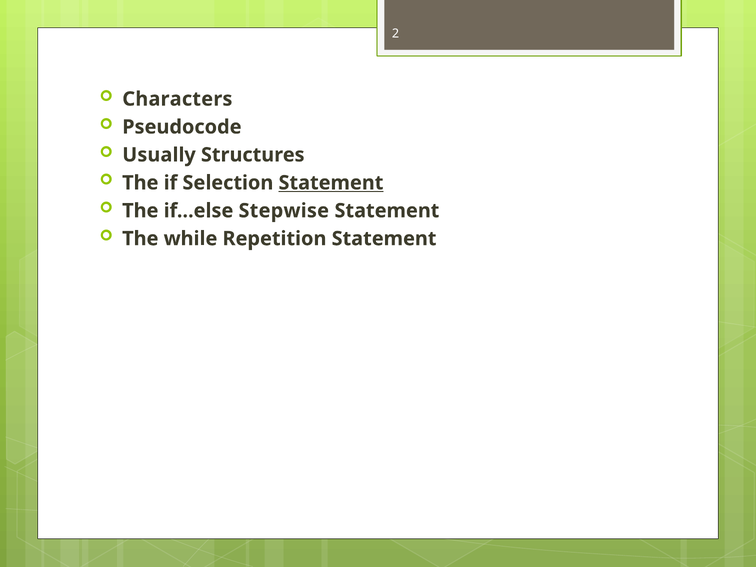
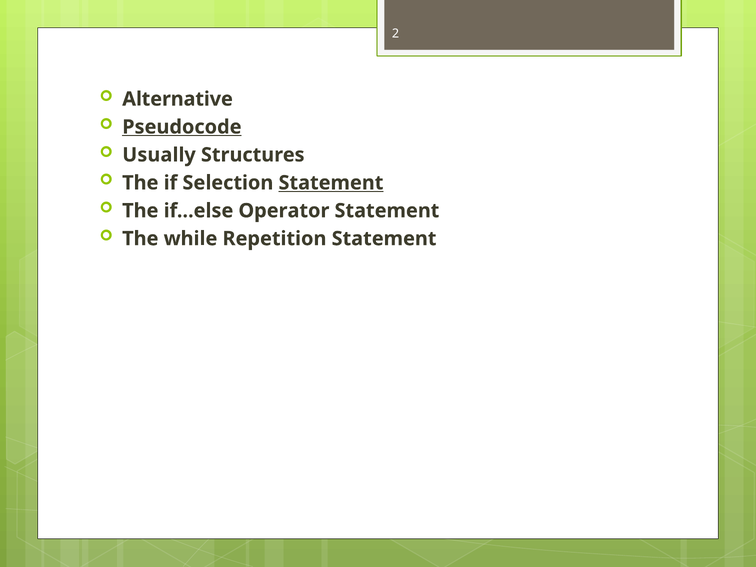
Characters: Characters -> Alternative
Pseudocode underline: none -> present
Stepwise: Stepwise -> Operator
